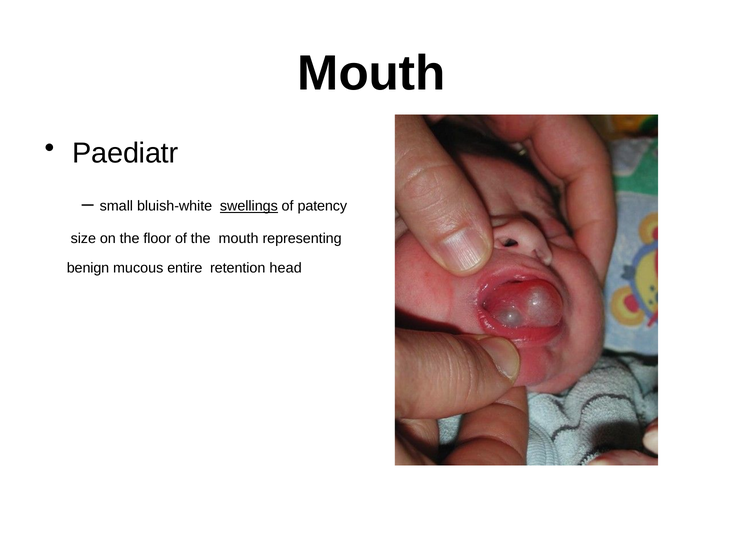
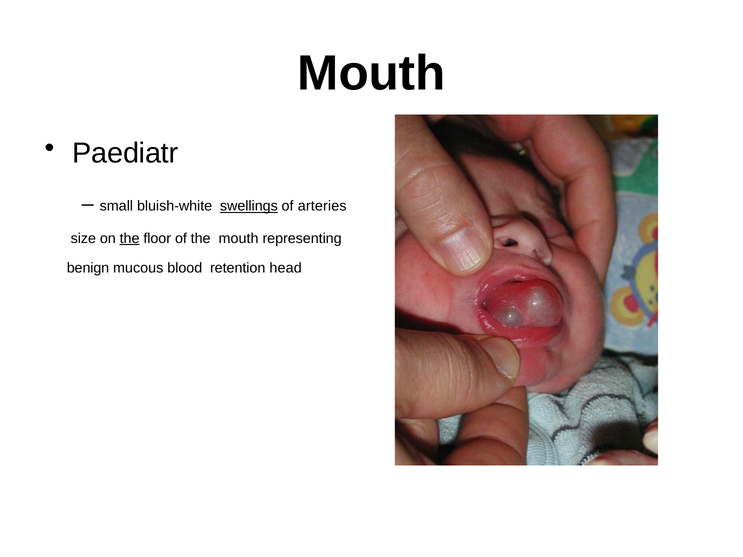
patency: patency -> arteries
the at (130, 238) underline: none -> present
entire: entire -> blood
